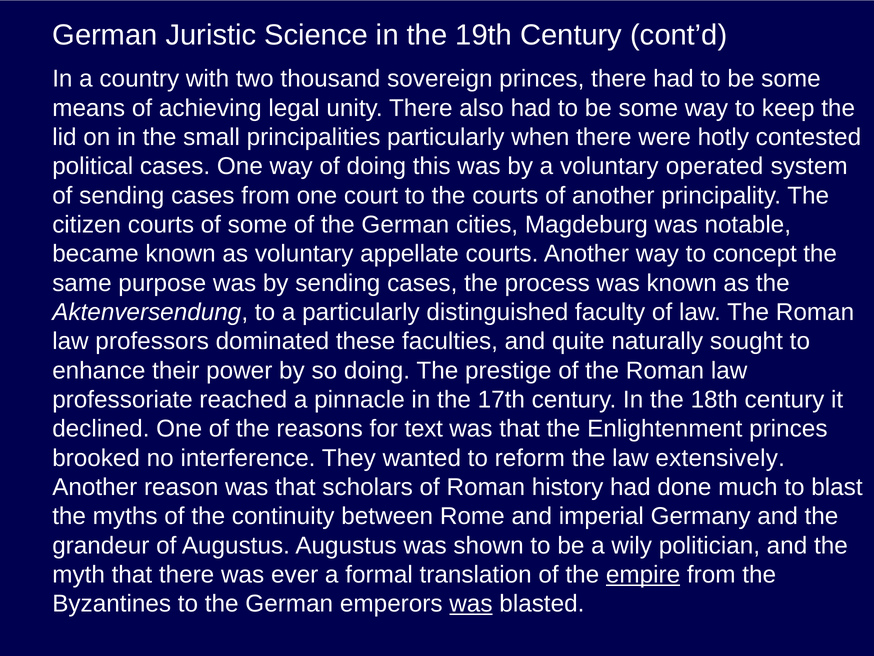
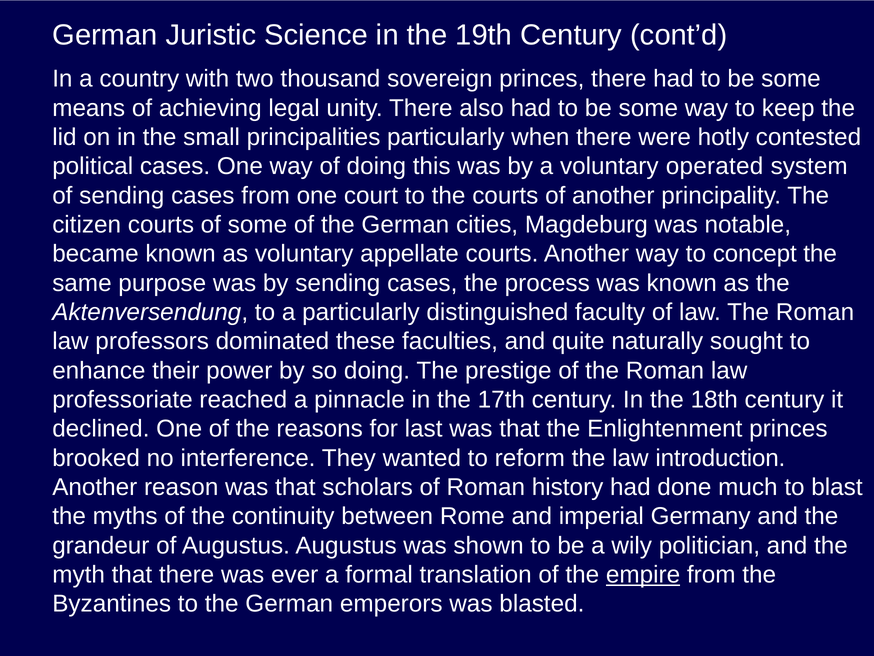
text: text -> last
extensively: extensively -> introduction
was at (471, 604) underline: present -> none
